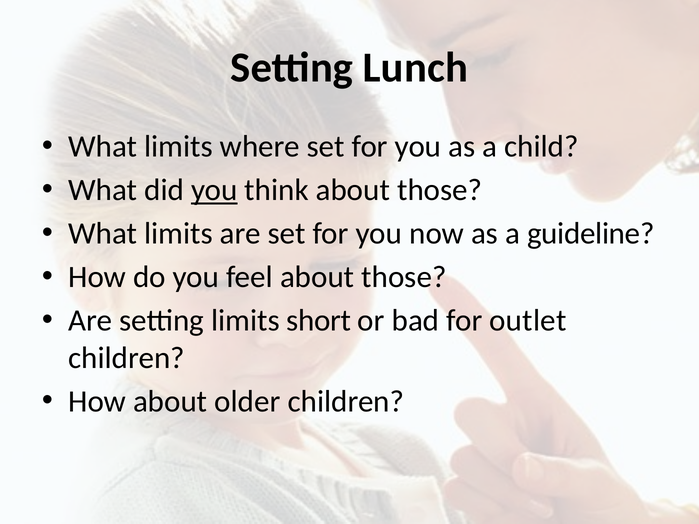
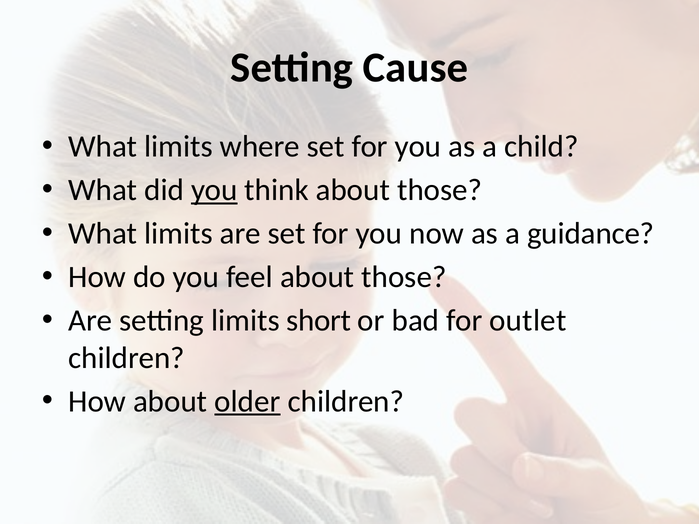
Lunch: Lunch -> Cause
guideline: guideline -> guidance
older underline: none -> present
